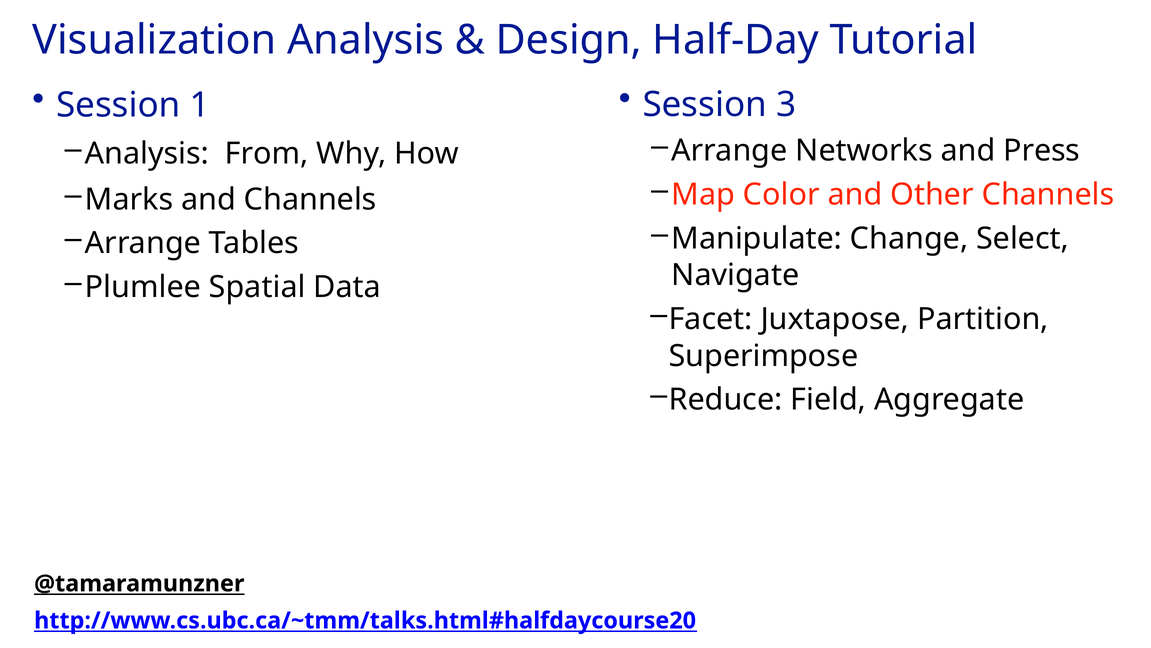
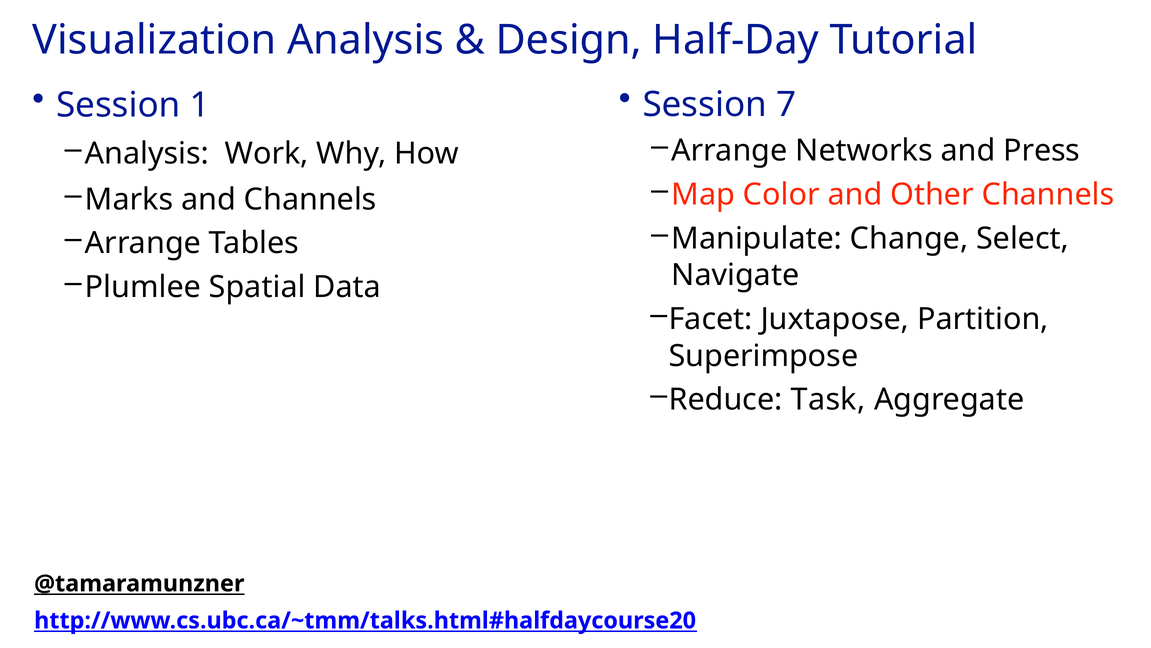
3: 3 -> 7
From: From -> Work
Field: Field -> Task
